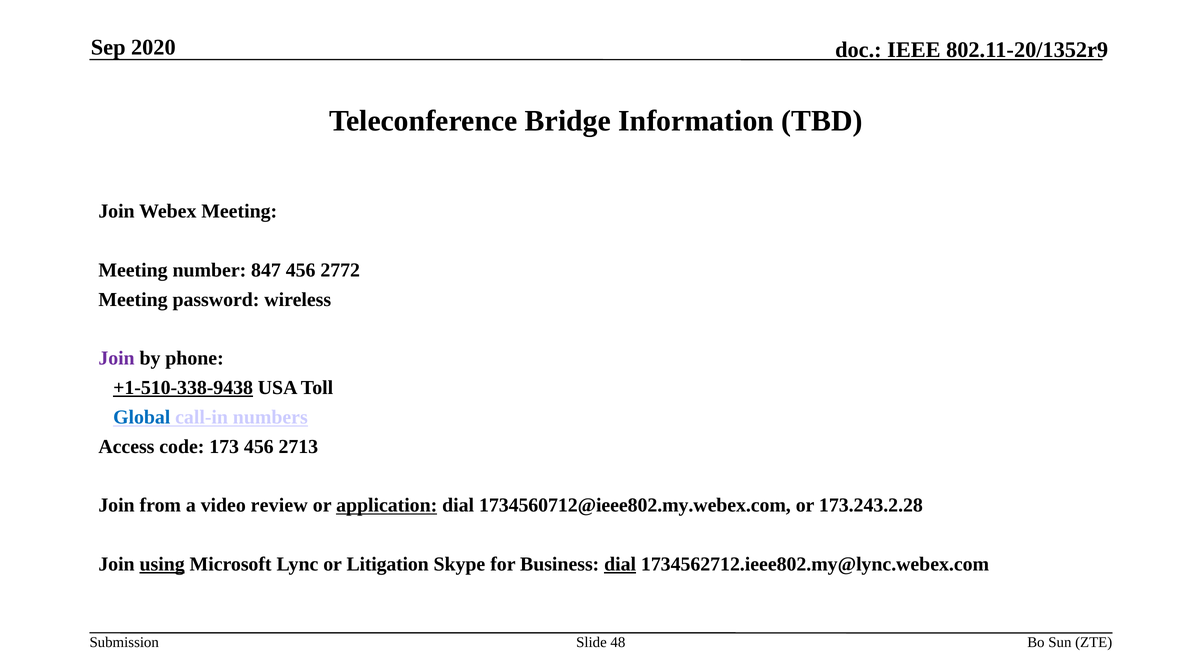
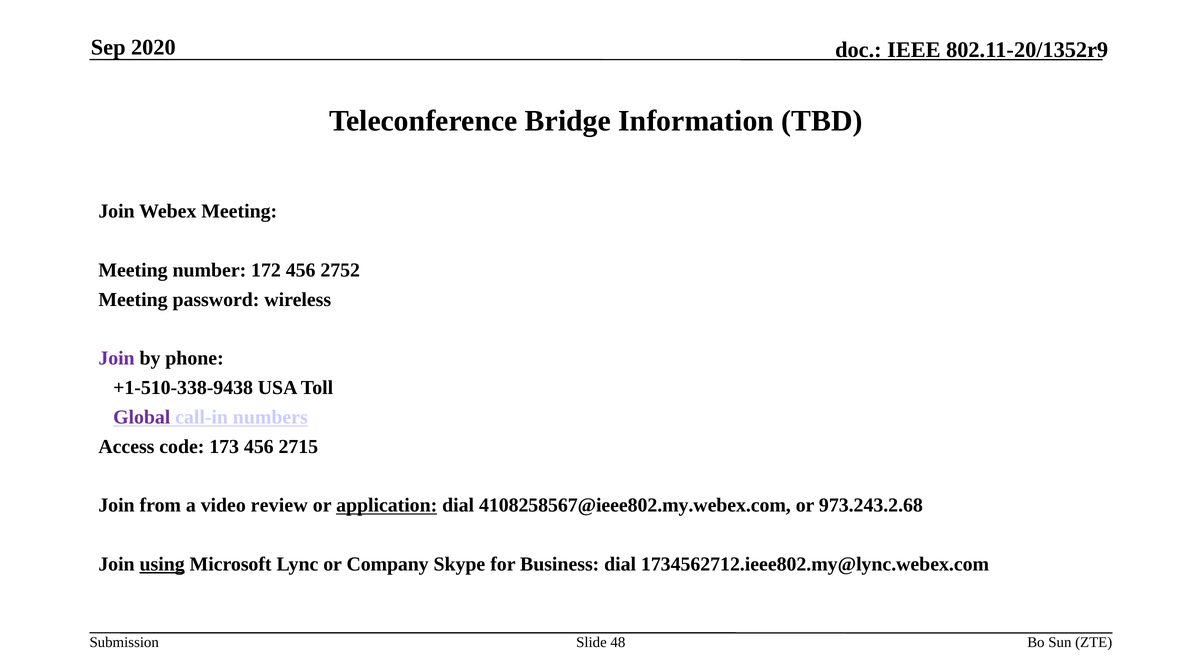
847: 847 -> 172
2772: 2772 -> 2752
+1-510-338-9438 underline: present -> none
Global colour: blue -> purple
2713: 2713 -> 2715
1734560712@ieee802.my.webex.com: 1734560712@ieee802.my.webex.com -> 4108258567@ieee802.my.webex.com
173.243.2.28: 173.243.2.28 -> 973.243.2.68
Litigation: Litigation -> Company
dial at (620, 565) underline: present -> none
